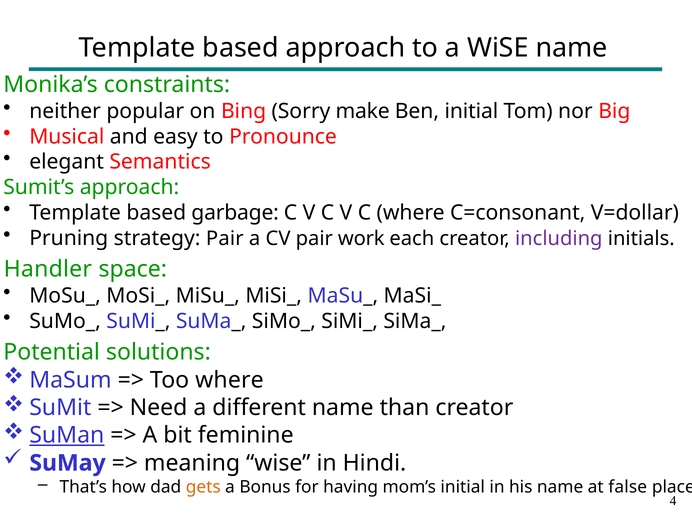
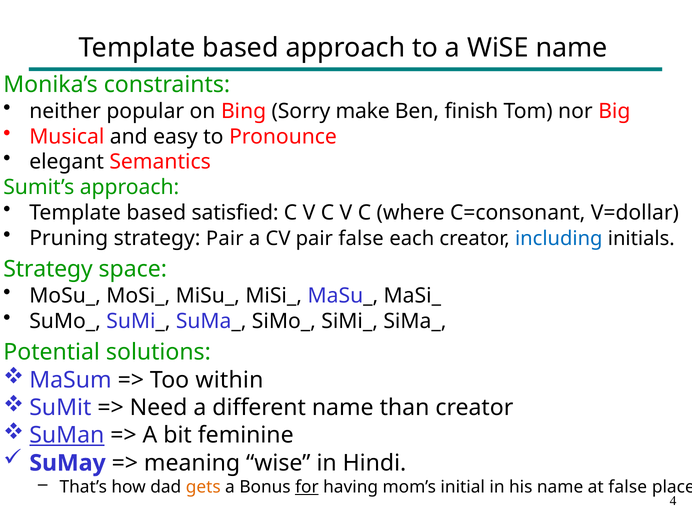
Ben initial: initial -> finish
garbage: garbage -> satisfied
pair work: work -> false
including colour: purple -> blue
Handler at (48, 269): Handler -> Strategy
Too where: where -> within
for underline: none -> present
